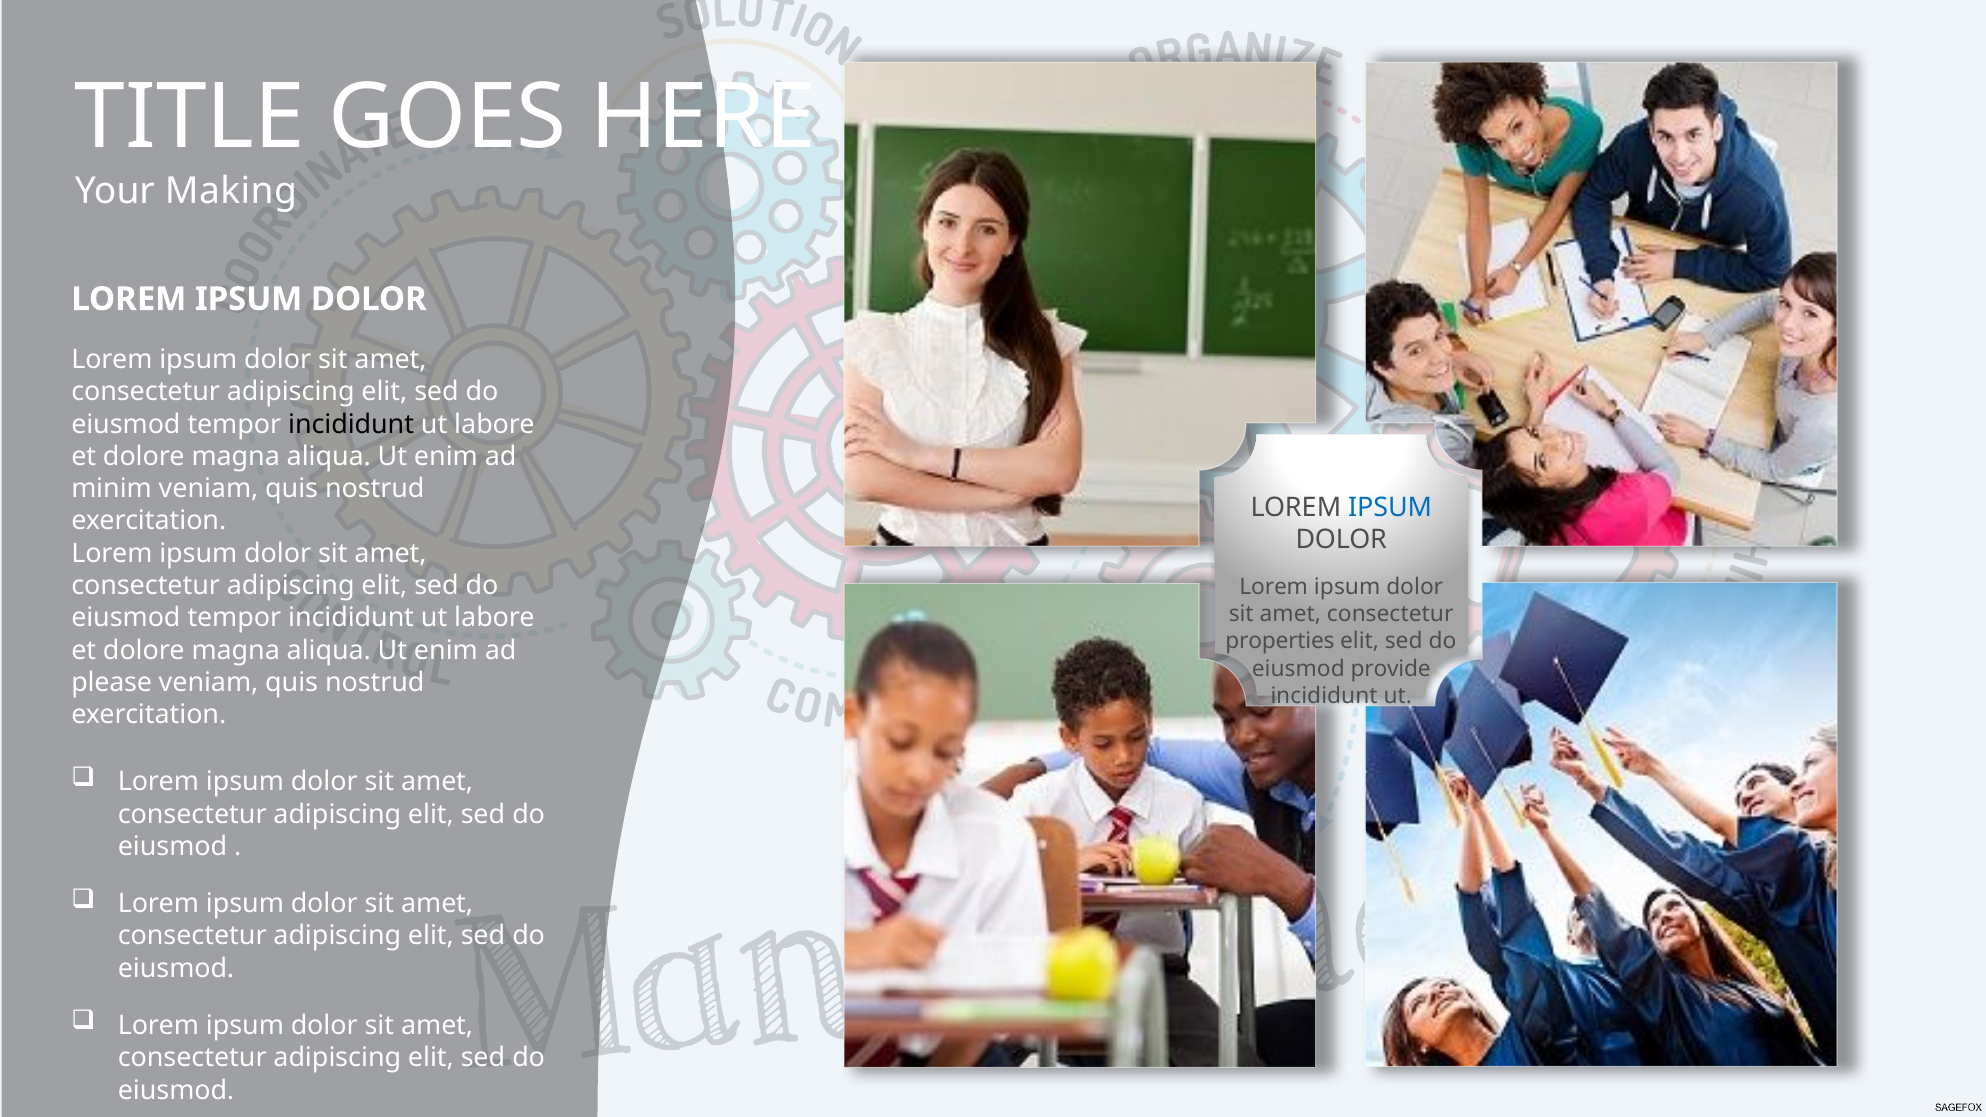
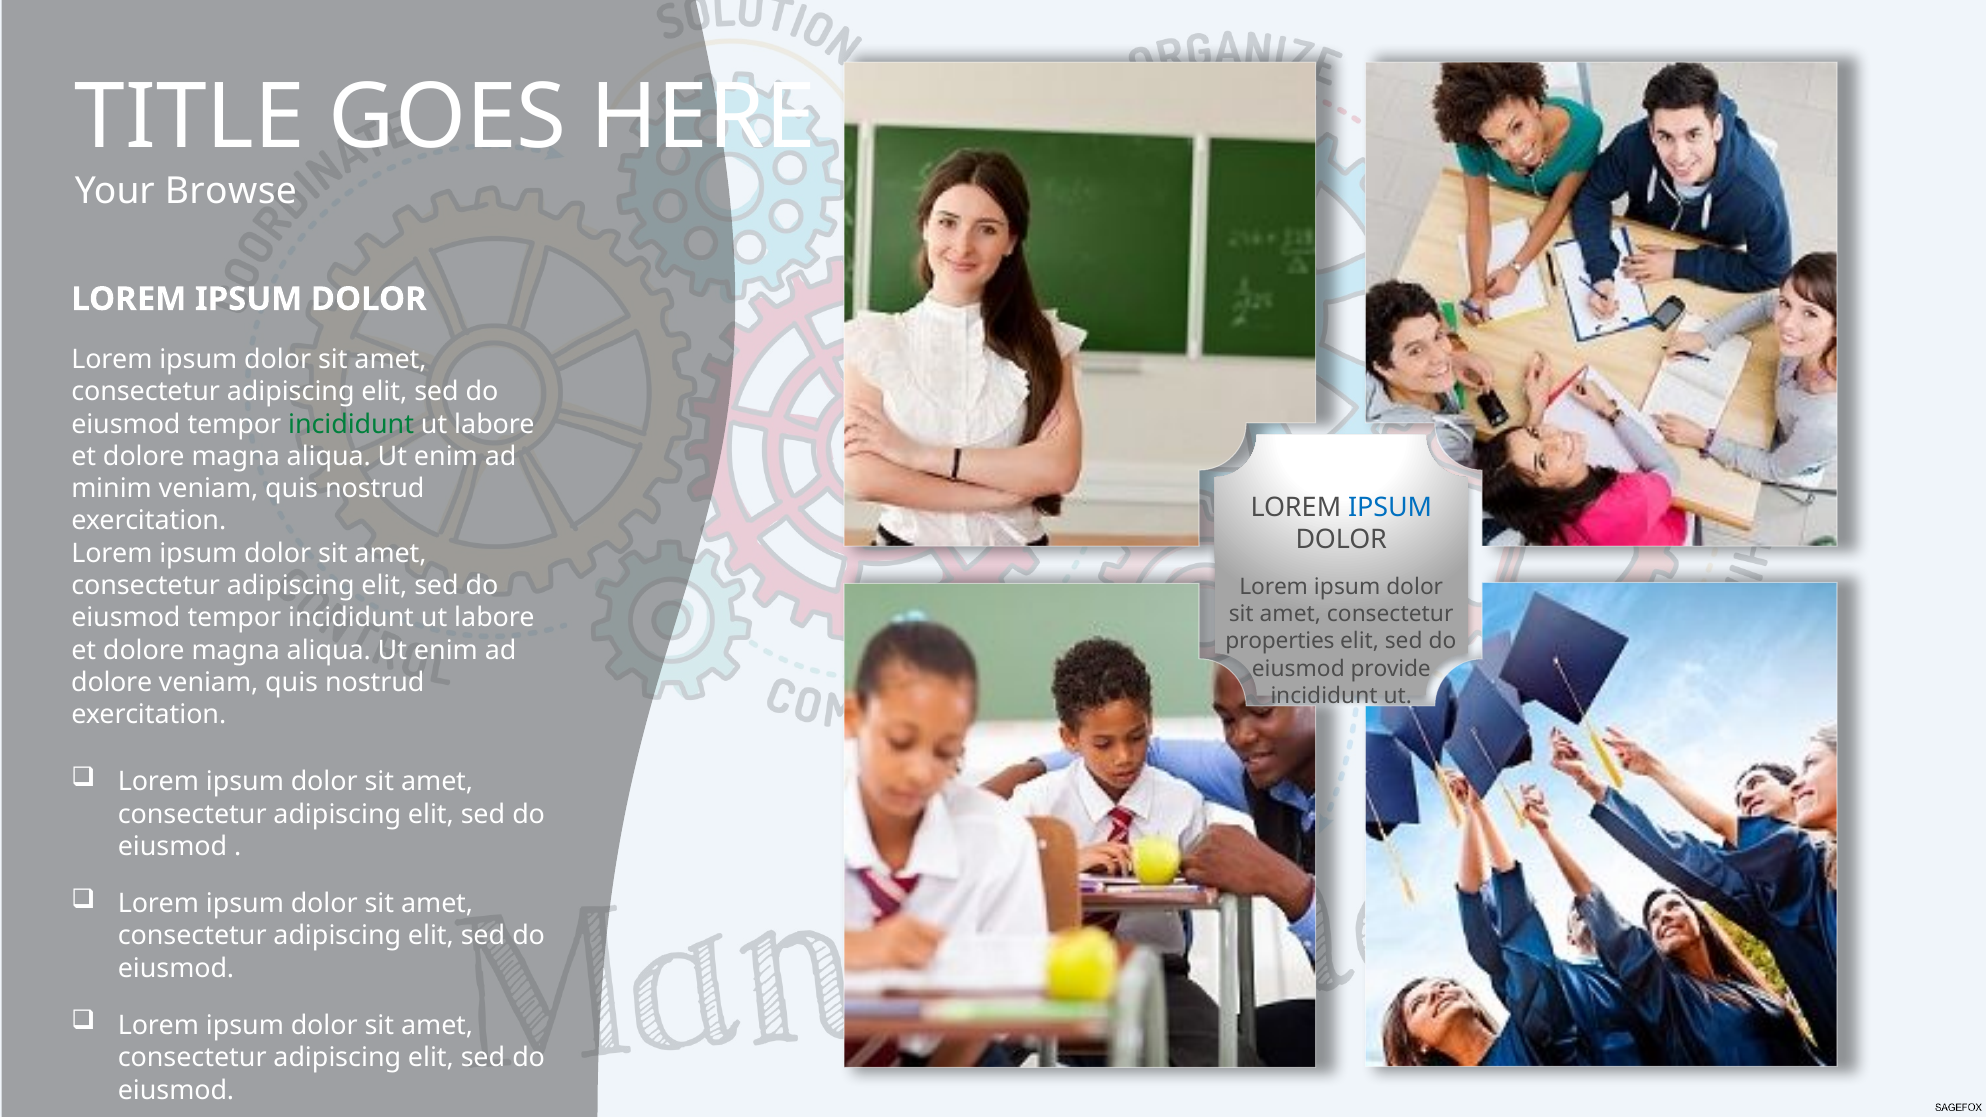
Making: Making -> Browse
incididunt at (351, 424) colour: black -> green
please at (112, 683): please -> dolore
